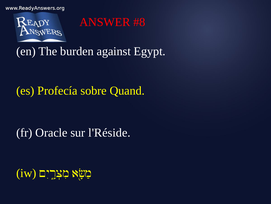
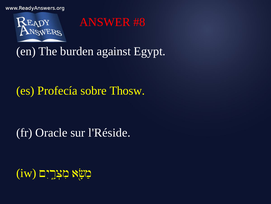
Quand: Quand -> Thosw
